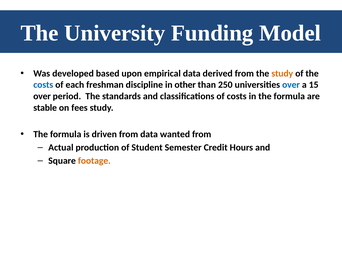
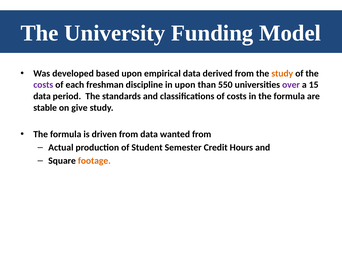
costs at (43, 85) colour: blue -> purple
in other: other -> upon
250: 250 -> 550
over at (291, 85) colour: blue -> purple
over at (42, 96): over -> data
fees: fees -> give
